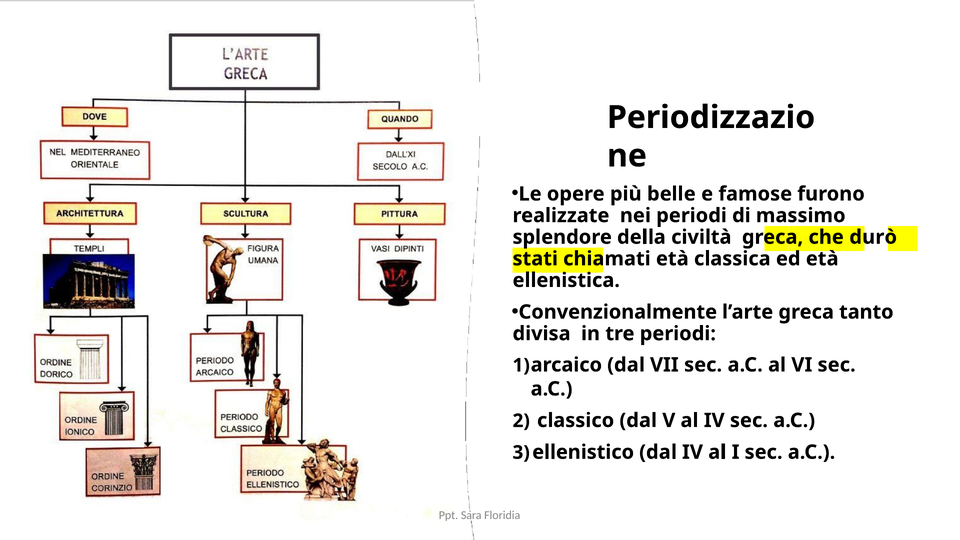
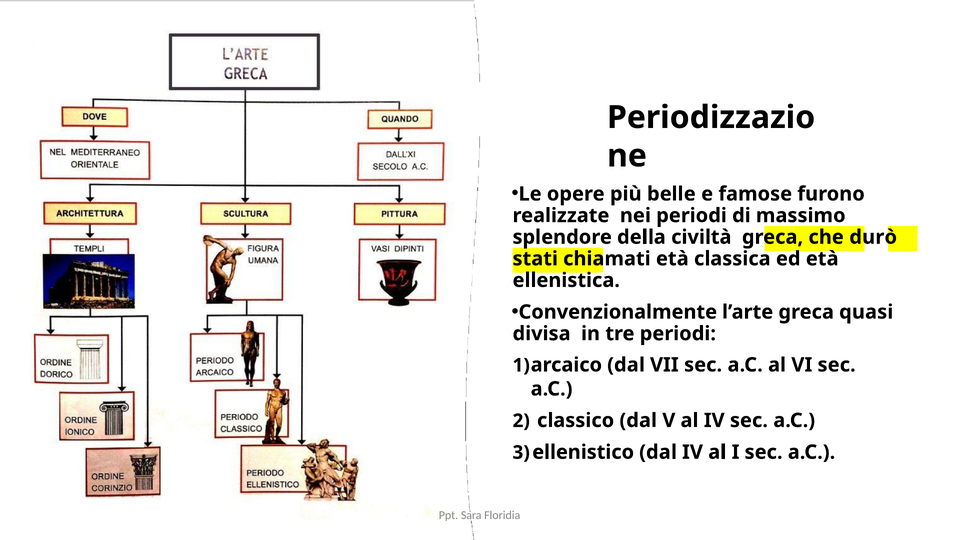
tanto: tanto -> quasi
